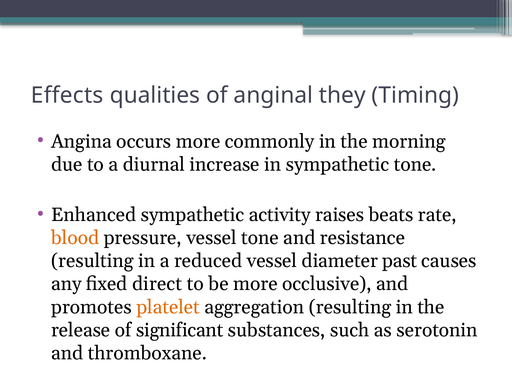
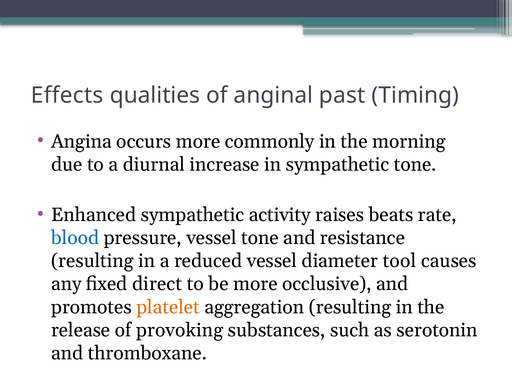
they: they -> past
blood colour: orange -> blue
past: past -> tool
significant: significant -> provoking
